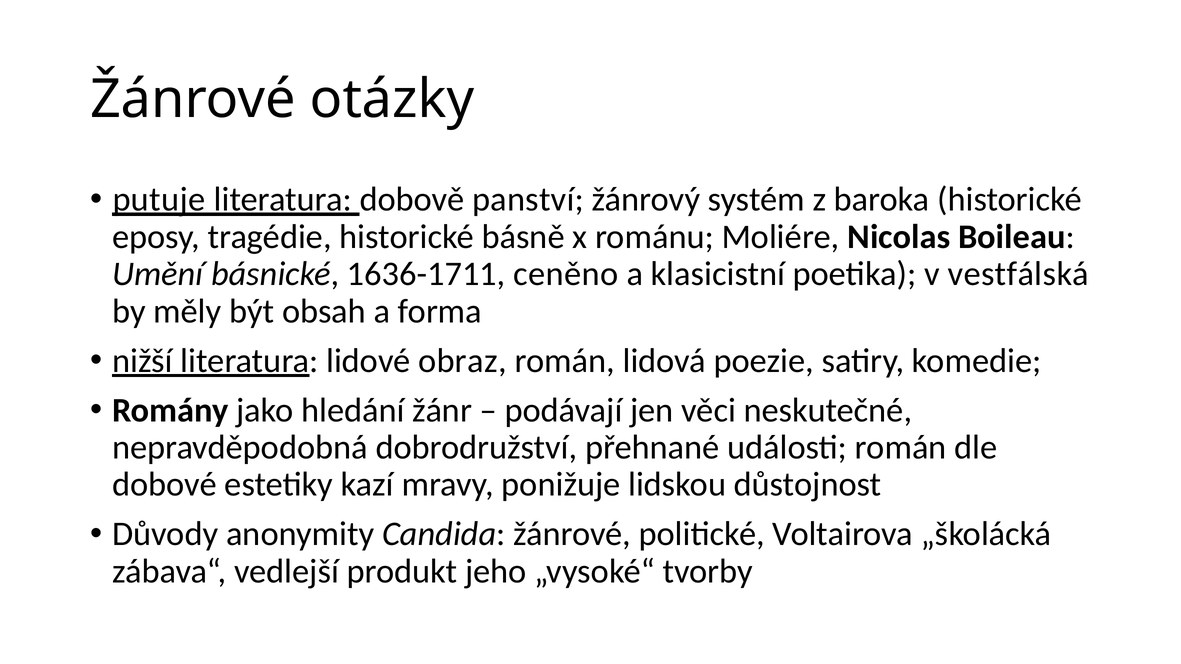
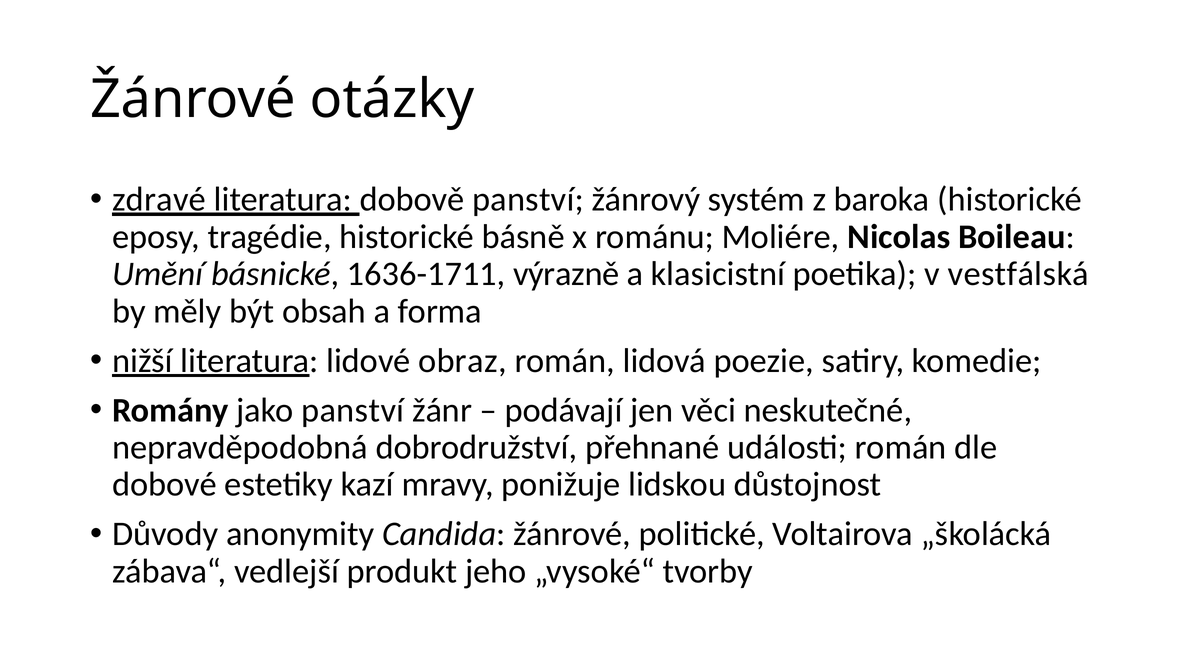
putuje: putuje -> zdravé
ceněno: ceněno -> výrazně
jako hledání: hledání -> panství
